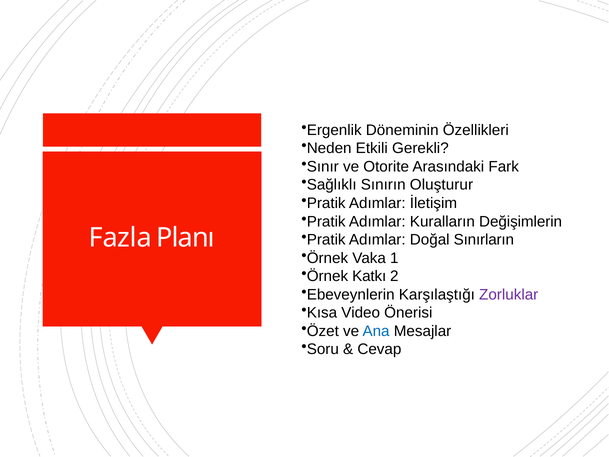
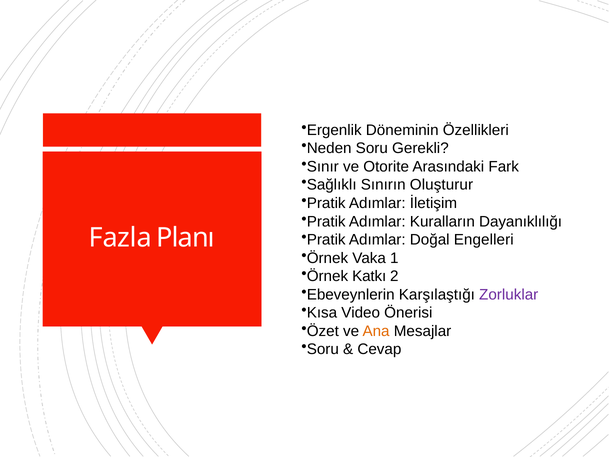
Neden Etkili: Etkili -> Soru
Değişimlerin: Değişimlerin -> Dayanıklılığı
Sınırların: Sınırların -> Engelleri
Ana colour: blue -> orange
